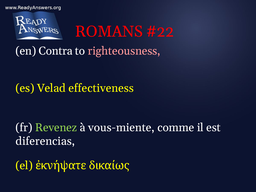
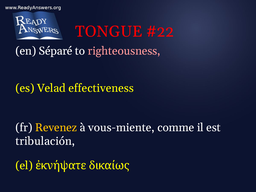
ROMANS: ROMANS -> TONGUE
Contra: Contra -> Séparé
Revenez colour: light green -> yellow
diferencias: diferencias -> tribulación
